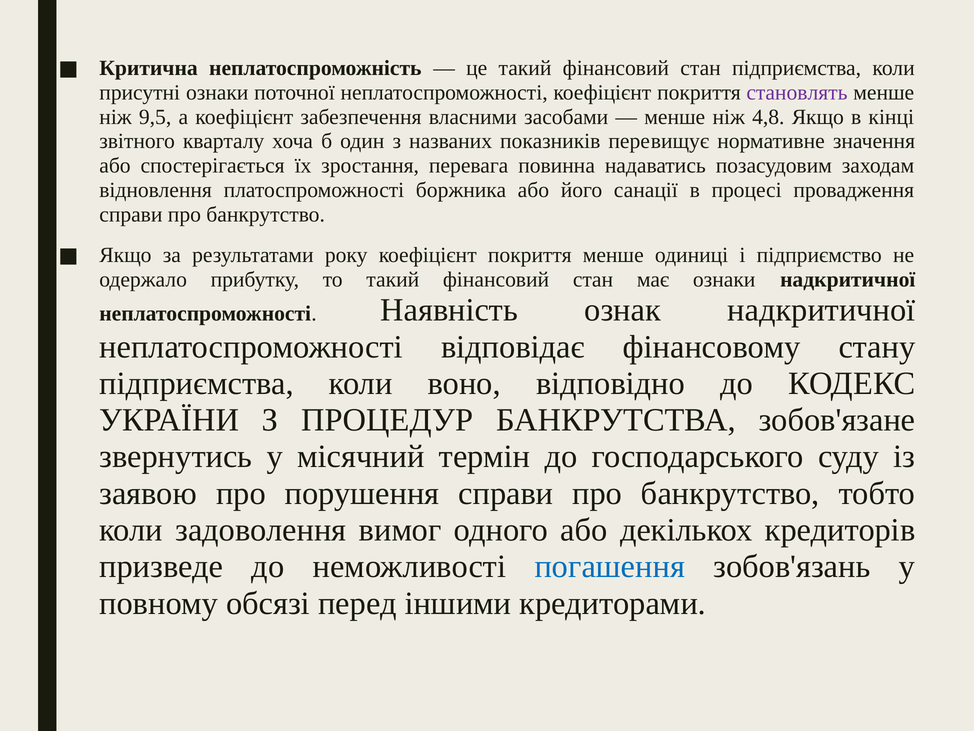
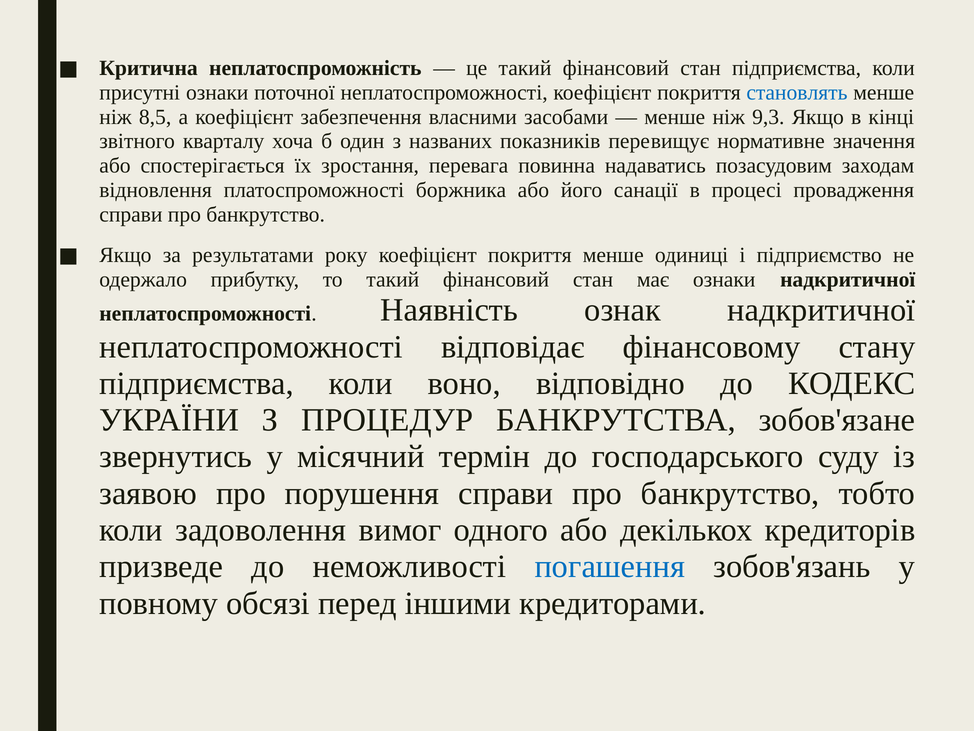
становлять colour: purple -> blue
9,5: 9,5 -> 8,5
4,8: 4,8 -> 9,3
